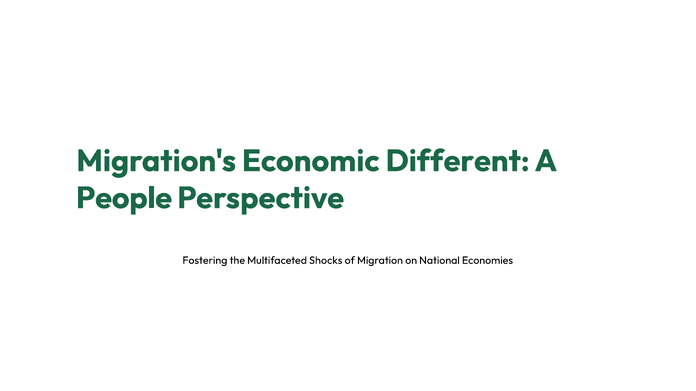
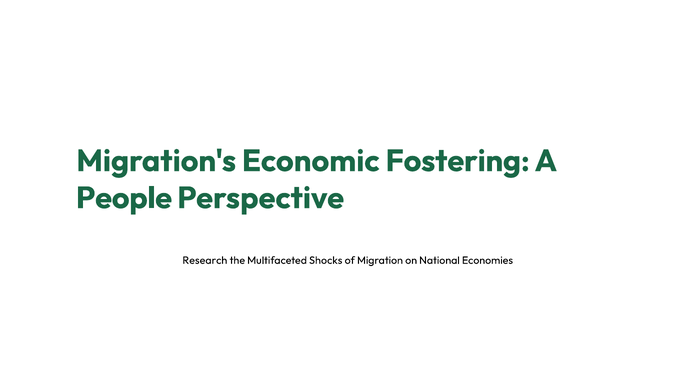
Different: Different -> Fostering
Fostering: Fostering -> Research
